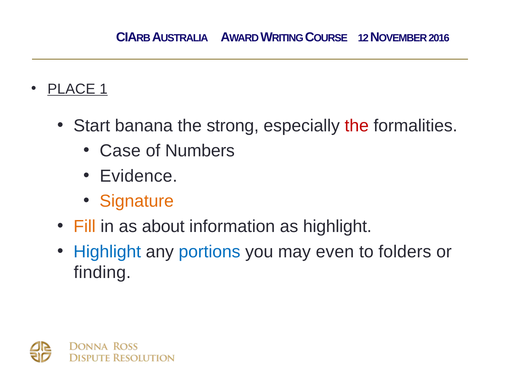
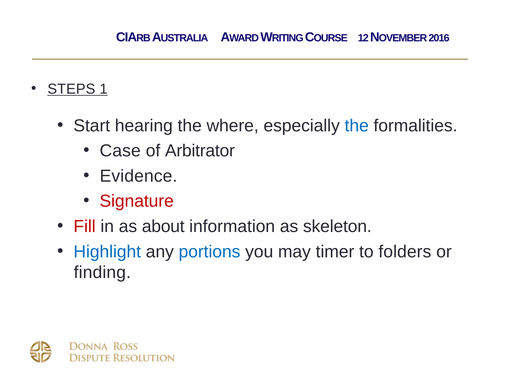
PLACE: PLACE -> STEPS
banana: banana -> hearing
strong: strong -> where
the at (357, 126) colour: red -> blue
Numbers: Numbers -> Arbitrator
Signature colour: orange -> red
Fill colour: orange -> red
as highlight: highlight -> skeleton
even: even -> timer
